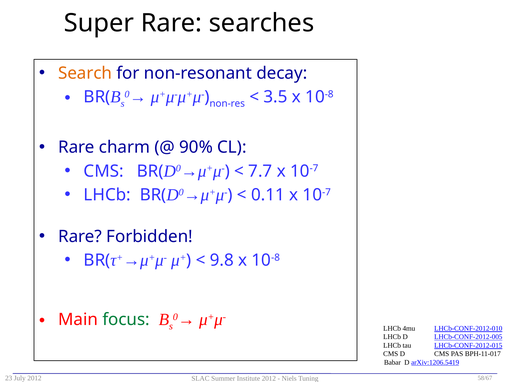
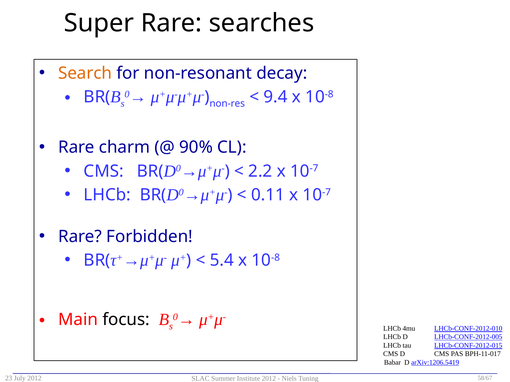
3.5: 3.5 -> 9.4
7.7: 7.7 -> 2.2
9.8: 9.8 -> 5.4
focus colour: green -> black
